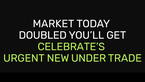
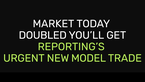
CELEBRATE’S: CELEBRATE’S -> REPORTING’S
UNDER: UNDER -> MODEL
